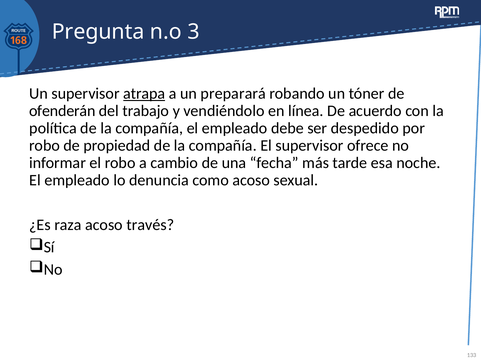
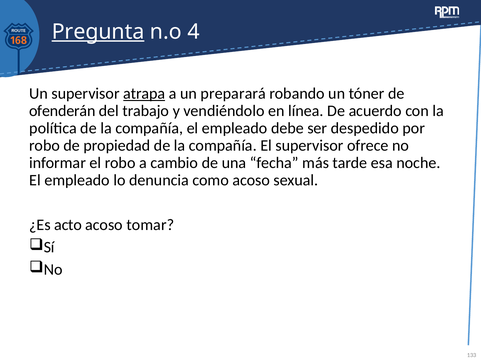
Pregunta underline: none -> present
3: 3 -> 4
raza: raza -> acto
través: través -> tomar
